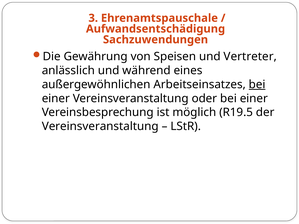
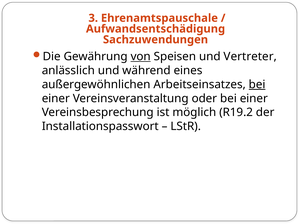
von underline: none -> present
R19.5: R19.5 -> R19.2
Vereinsveranstaltung at (100, 126): Vereinsveranstaltung -> Installationspasswort
